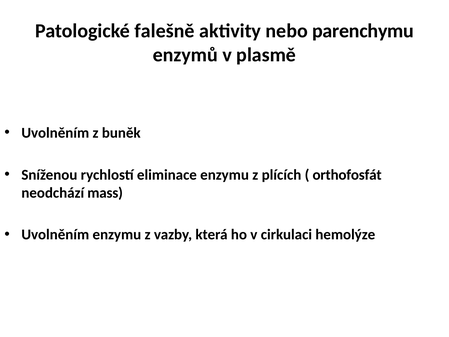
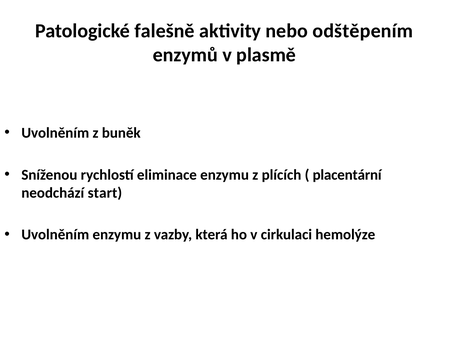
parenchymu: parenchymu -> odštěpením
orthofosfát: orthofosfát -> placentární
mass: mass -> start
